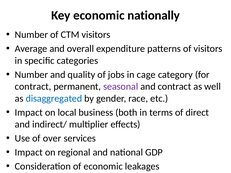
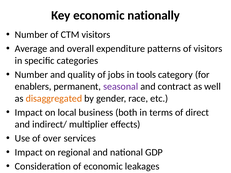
cage: cage -> tools
contract at (33, 87): contract -> enablers
disaggregated colour: blue -> orange
